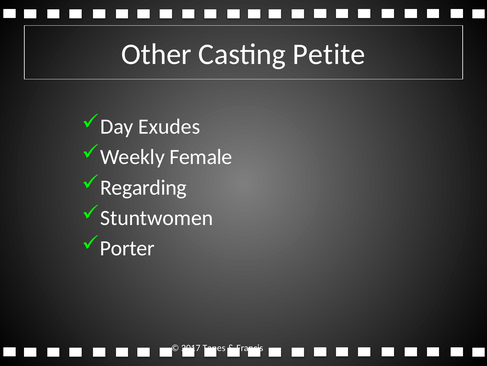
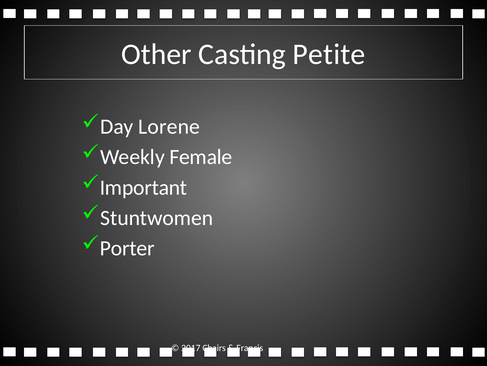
Exudes: Exudes -> Lorene
Regarding: Regarding -> Important
Tapes: Tapes -> Chairs
